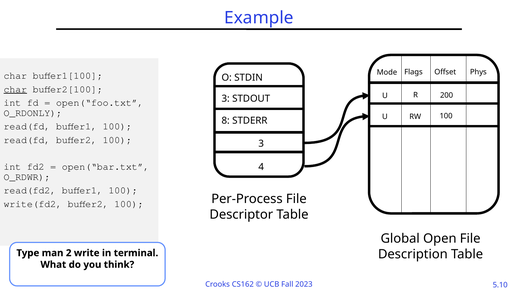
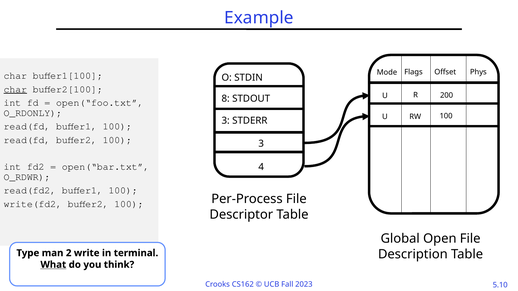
3 at (226, 99): 3 -> 8
8 at (226, 121): 8 -> 3
What underline: none -> present
